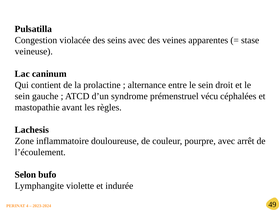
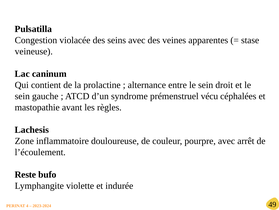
Selon: Selon -> Reste
